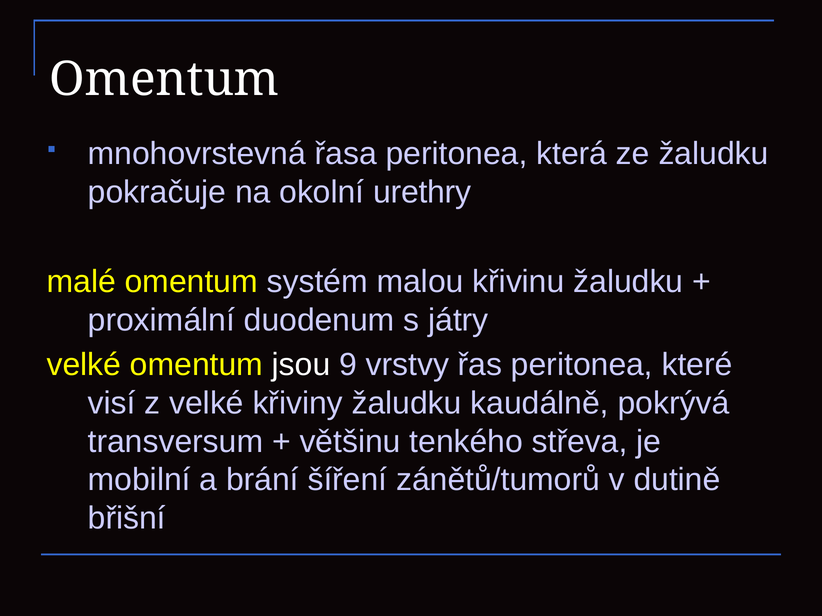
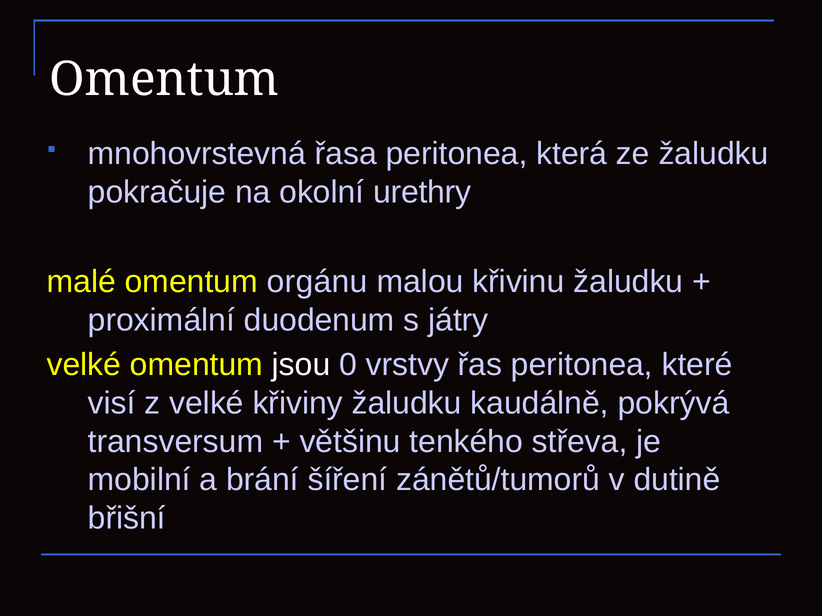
systém: systém -> orgánu
9: 9 -> 0
